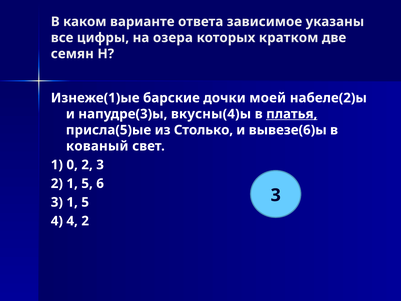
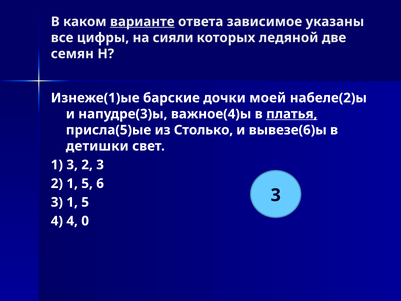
варианте underline: none -> present
озера: озера -> сияли
кратком: кратком -> ледяной
вкусны(4)ы: вкусны(4)ы -> важное(4)ы
кованый: кованый -> детишки
1 0: 0 -> 3
4 2: 2 -> 0
